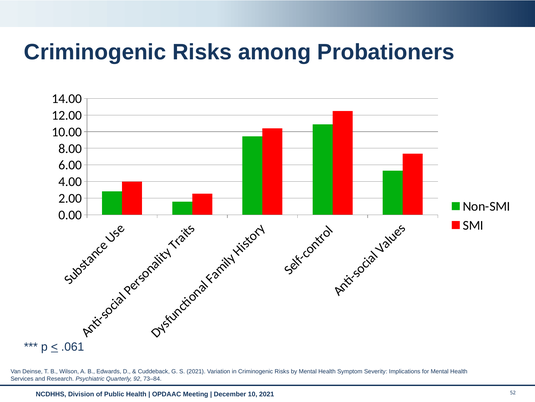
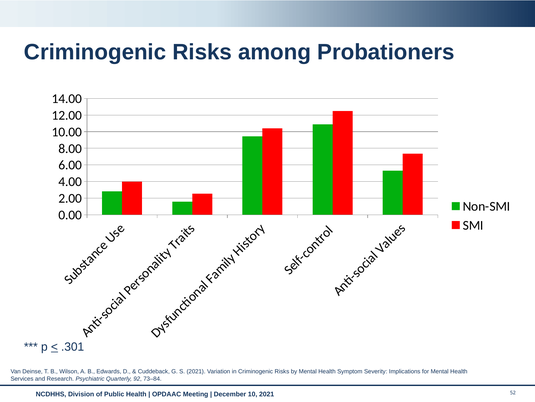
.061: .061 -> .301
